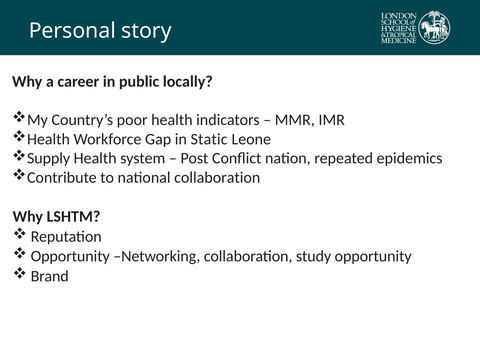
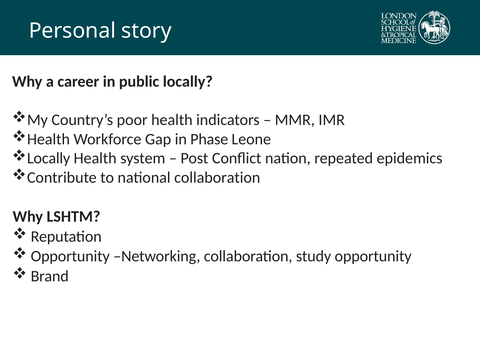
Static: Static -> Phase
Supply at (49, 158): Supply -> Locally
